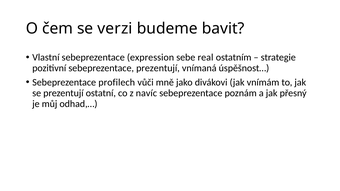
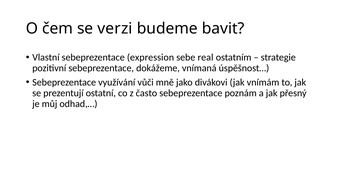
sebeprezentace prezentují: prezentují -> dokážeme
profilech: profilech -> využívání
navíc: navíc -> často
